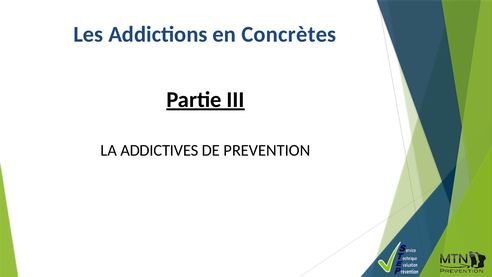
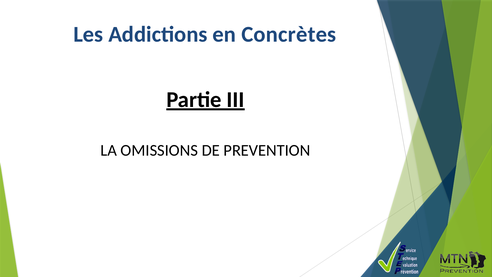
ADDICTIVES: ADDICTIVES -> OMISSIONS
